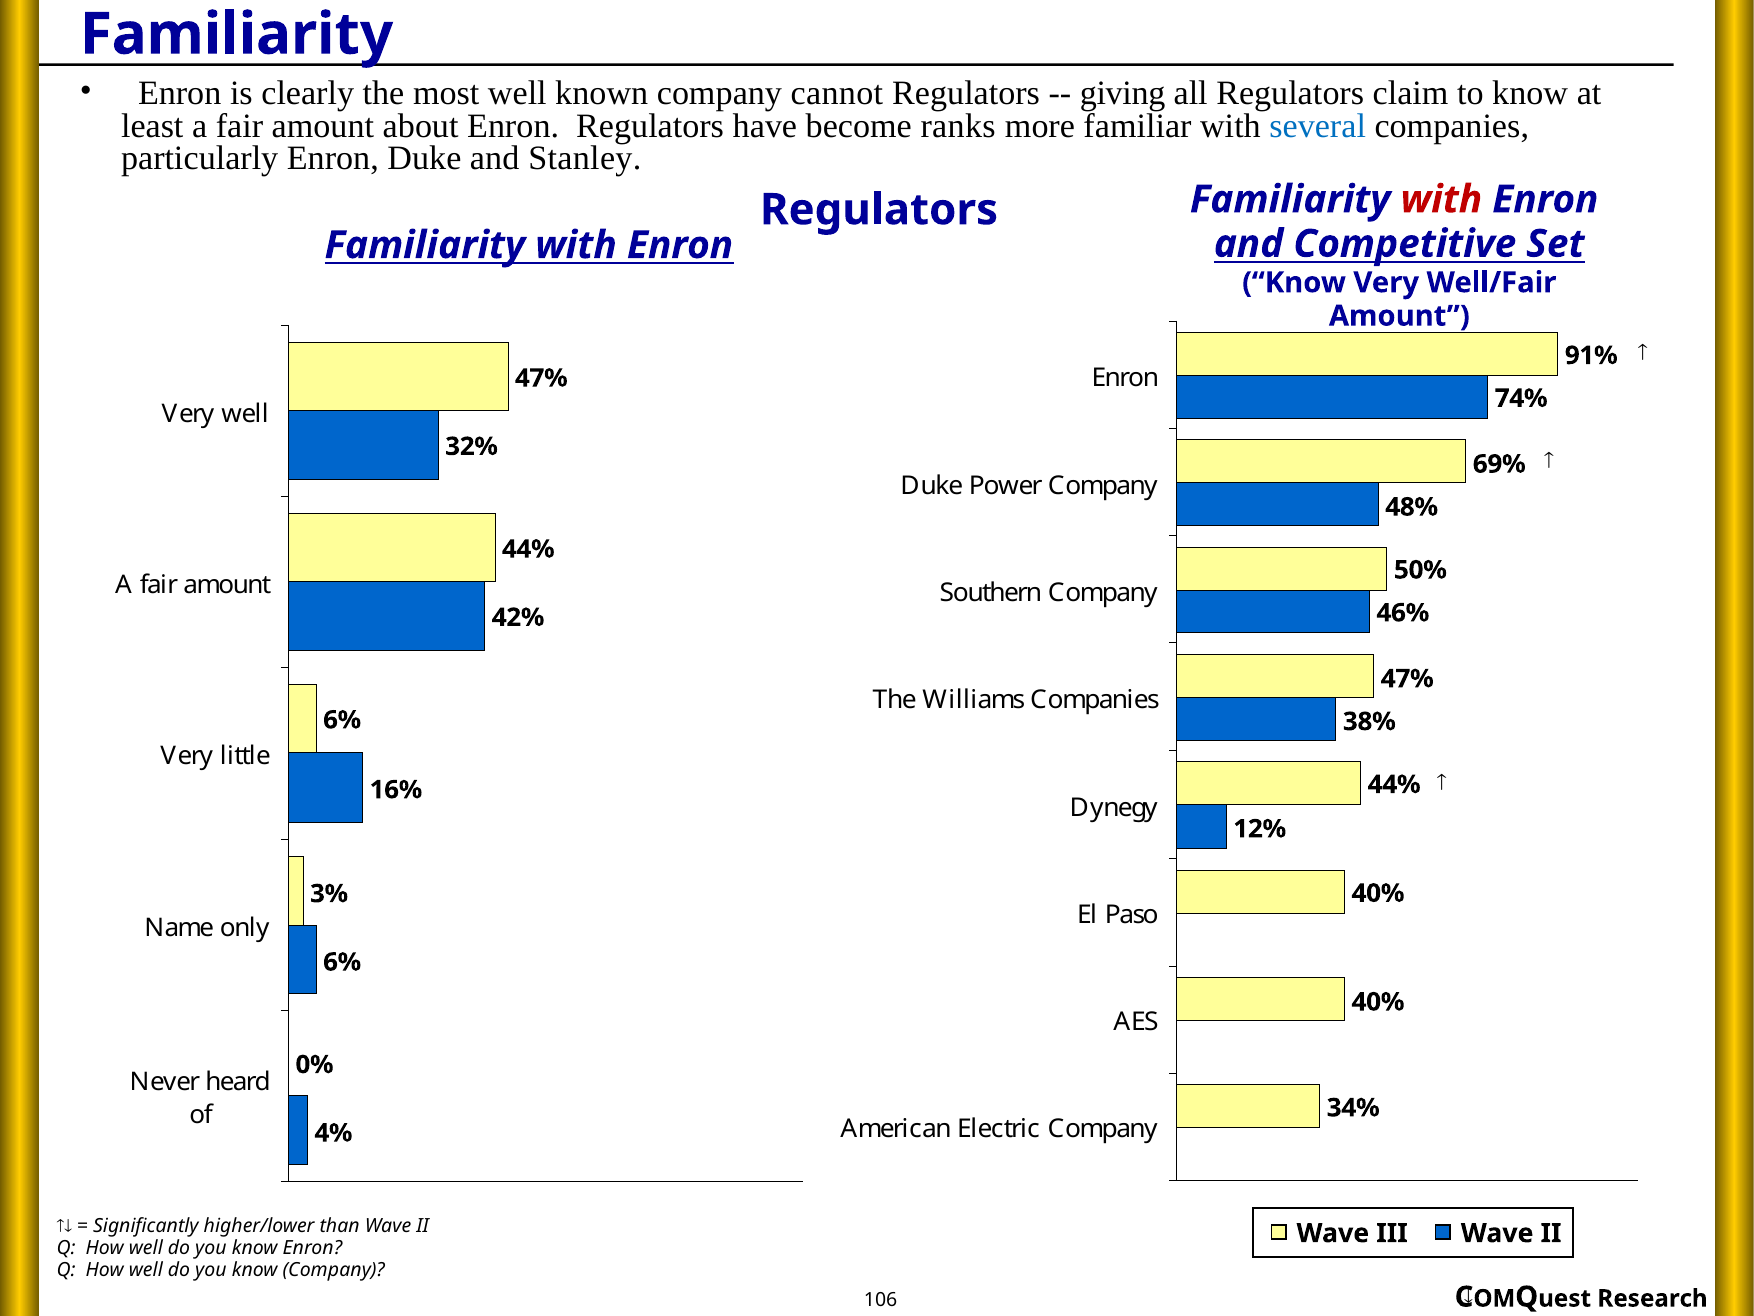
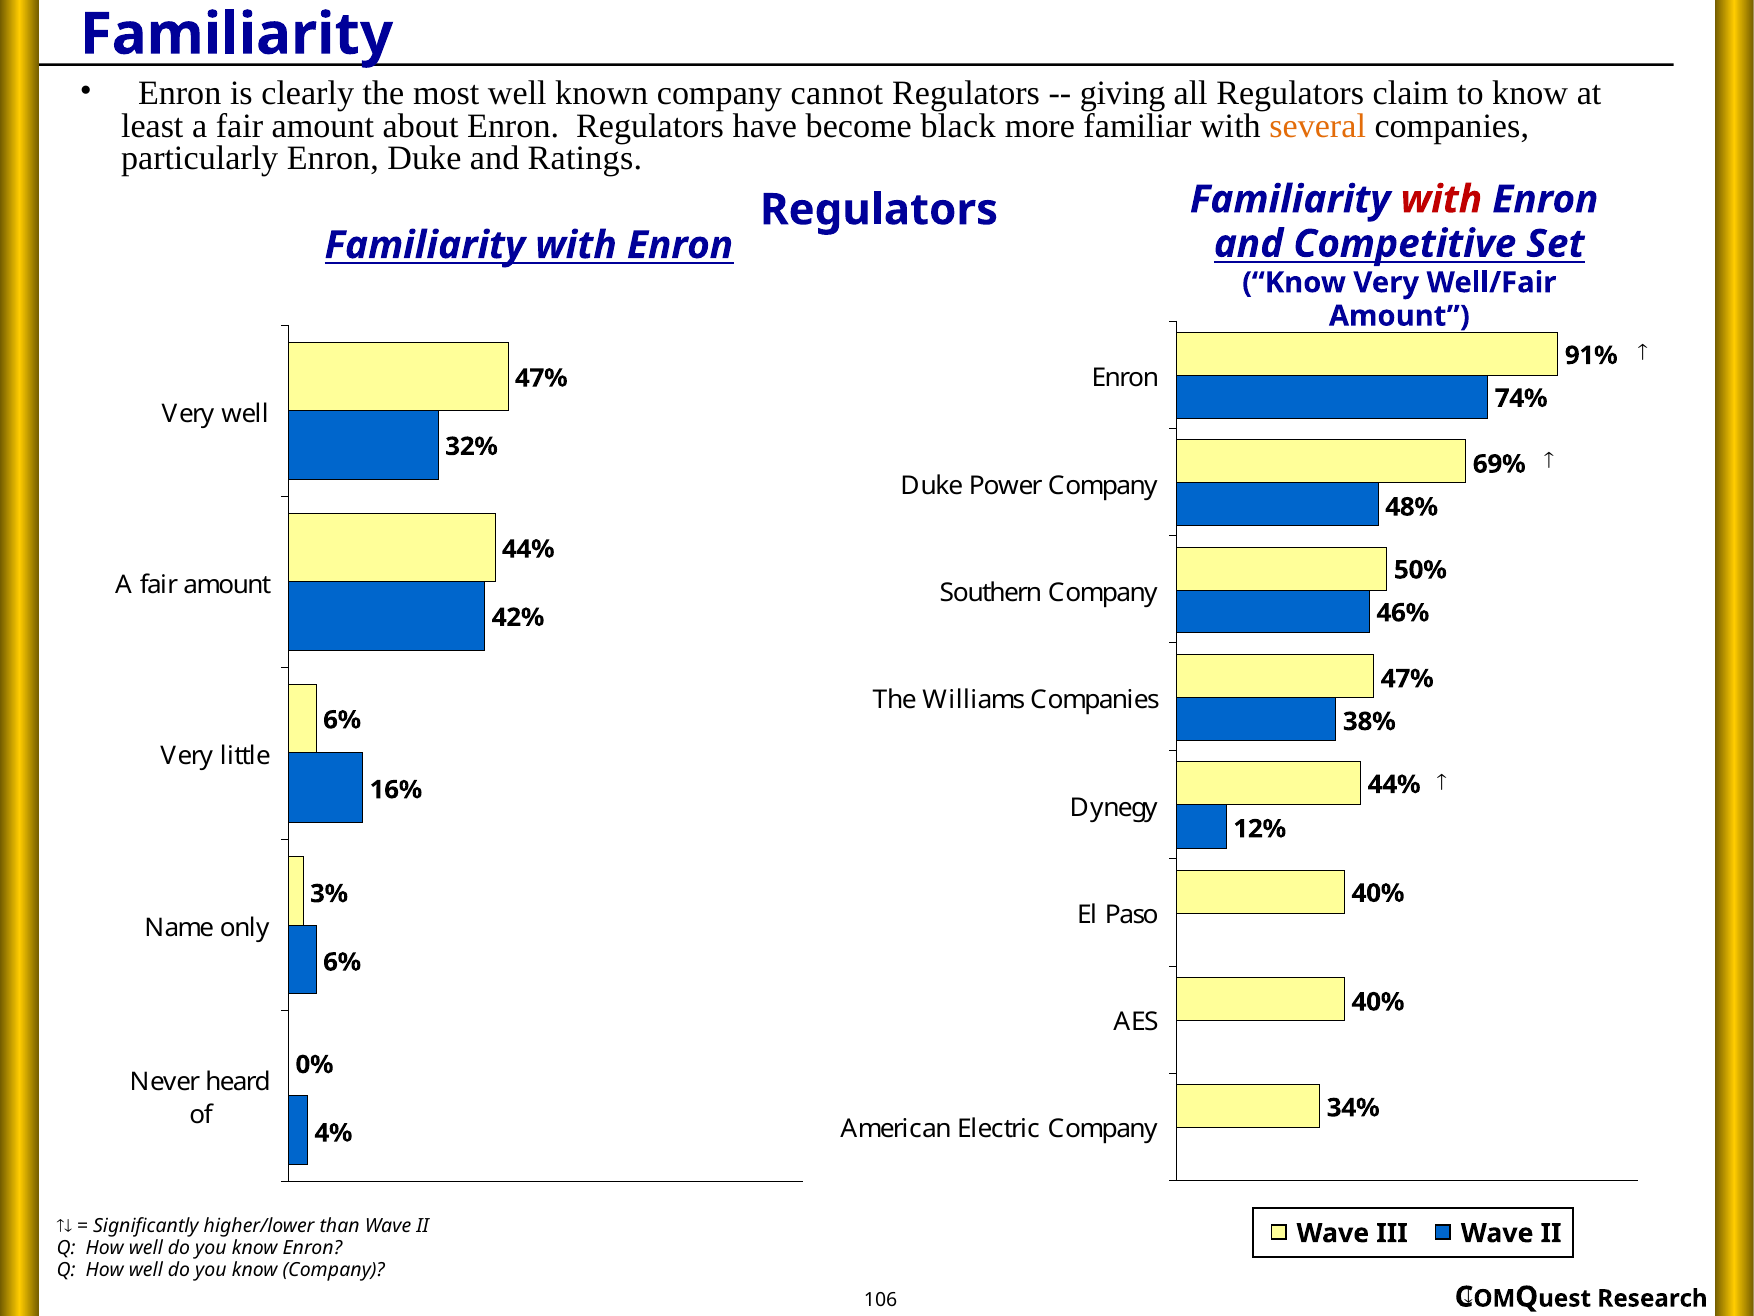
ranks: ranks -> black
several colour: blue -> orange
Stanley: Stanley -> Ratings
